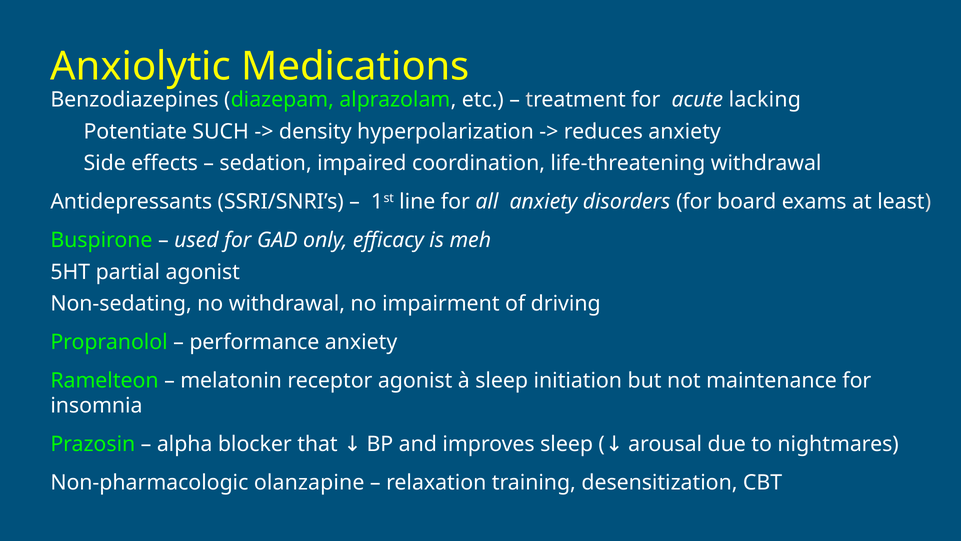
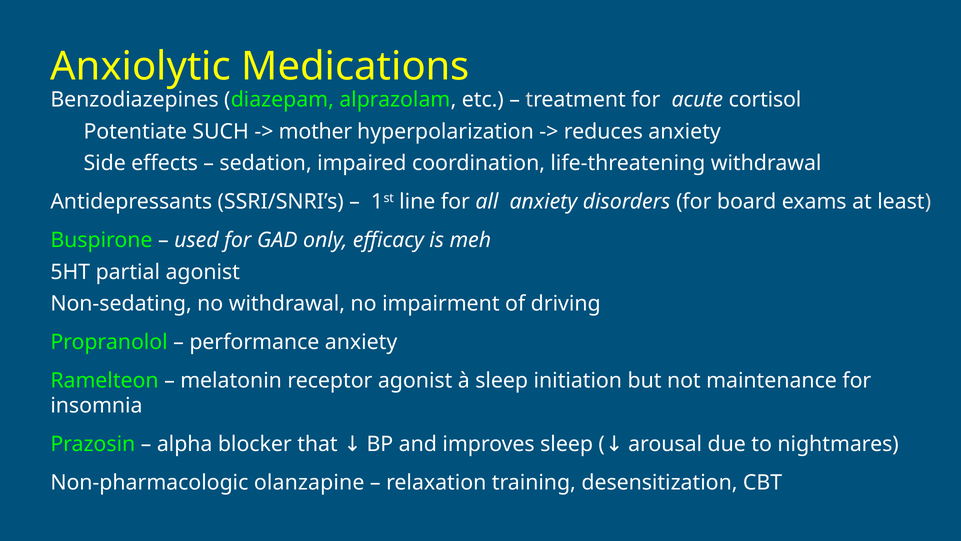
lacking: lacking -> cortisol
density: density -> mother
